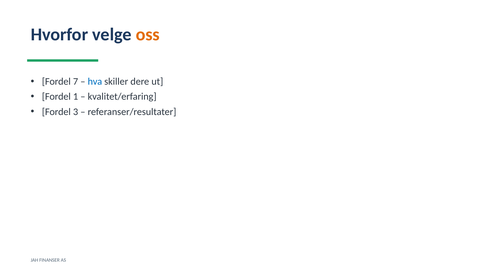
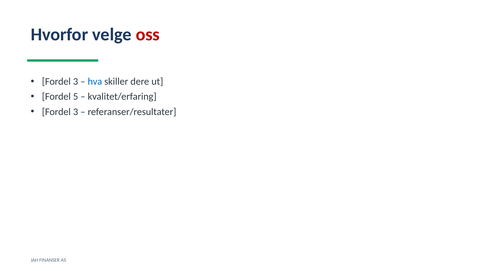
oss colour: orange -> red
7 at (76, 82): 7 -> 3
1: 1 -> 5
